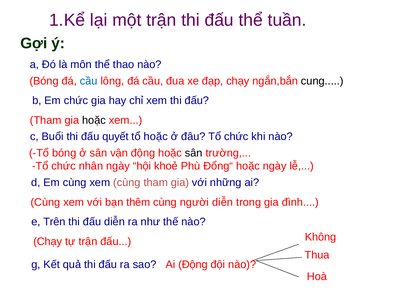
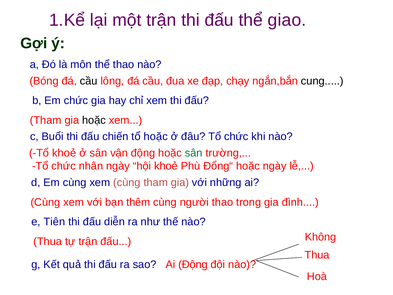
tuần: tuần -> giao
cầu at (89, 81) colour: blue -> black
quyết: quyết -> chiến
Tổ bóng: bóng -> khoẻ
sân at (194, 153) colour: black -> green
người diễn: diễn -> thao
Trên: Trên -> Tiên
Chạy at (48, 241): Chạy -> Thua
